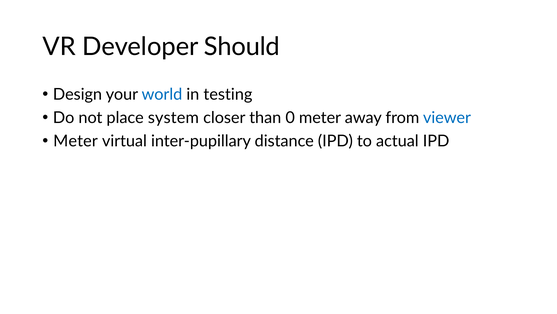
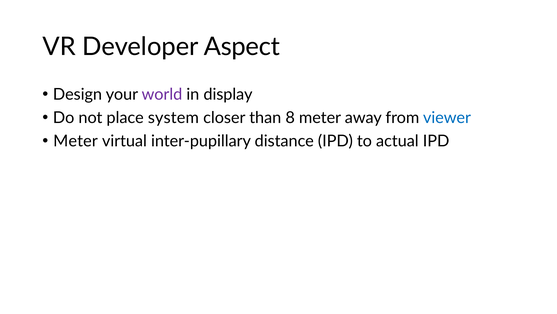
Should: Should -> Aspect
world colour: blue -> purple
testing: testing -> display
0: 0 -> 8
